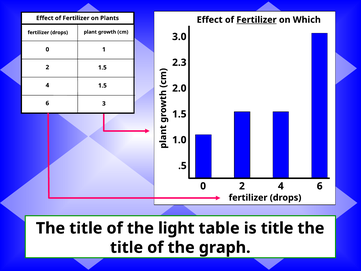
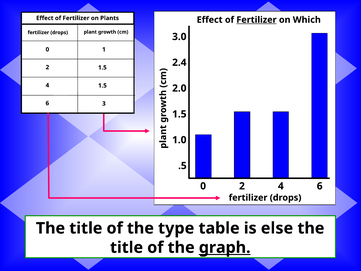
2.3: 2.3 -> 2.4
light: light -> type
is title: title -> else
graph underline: none -> present
